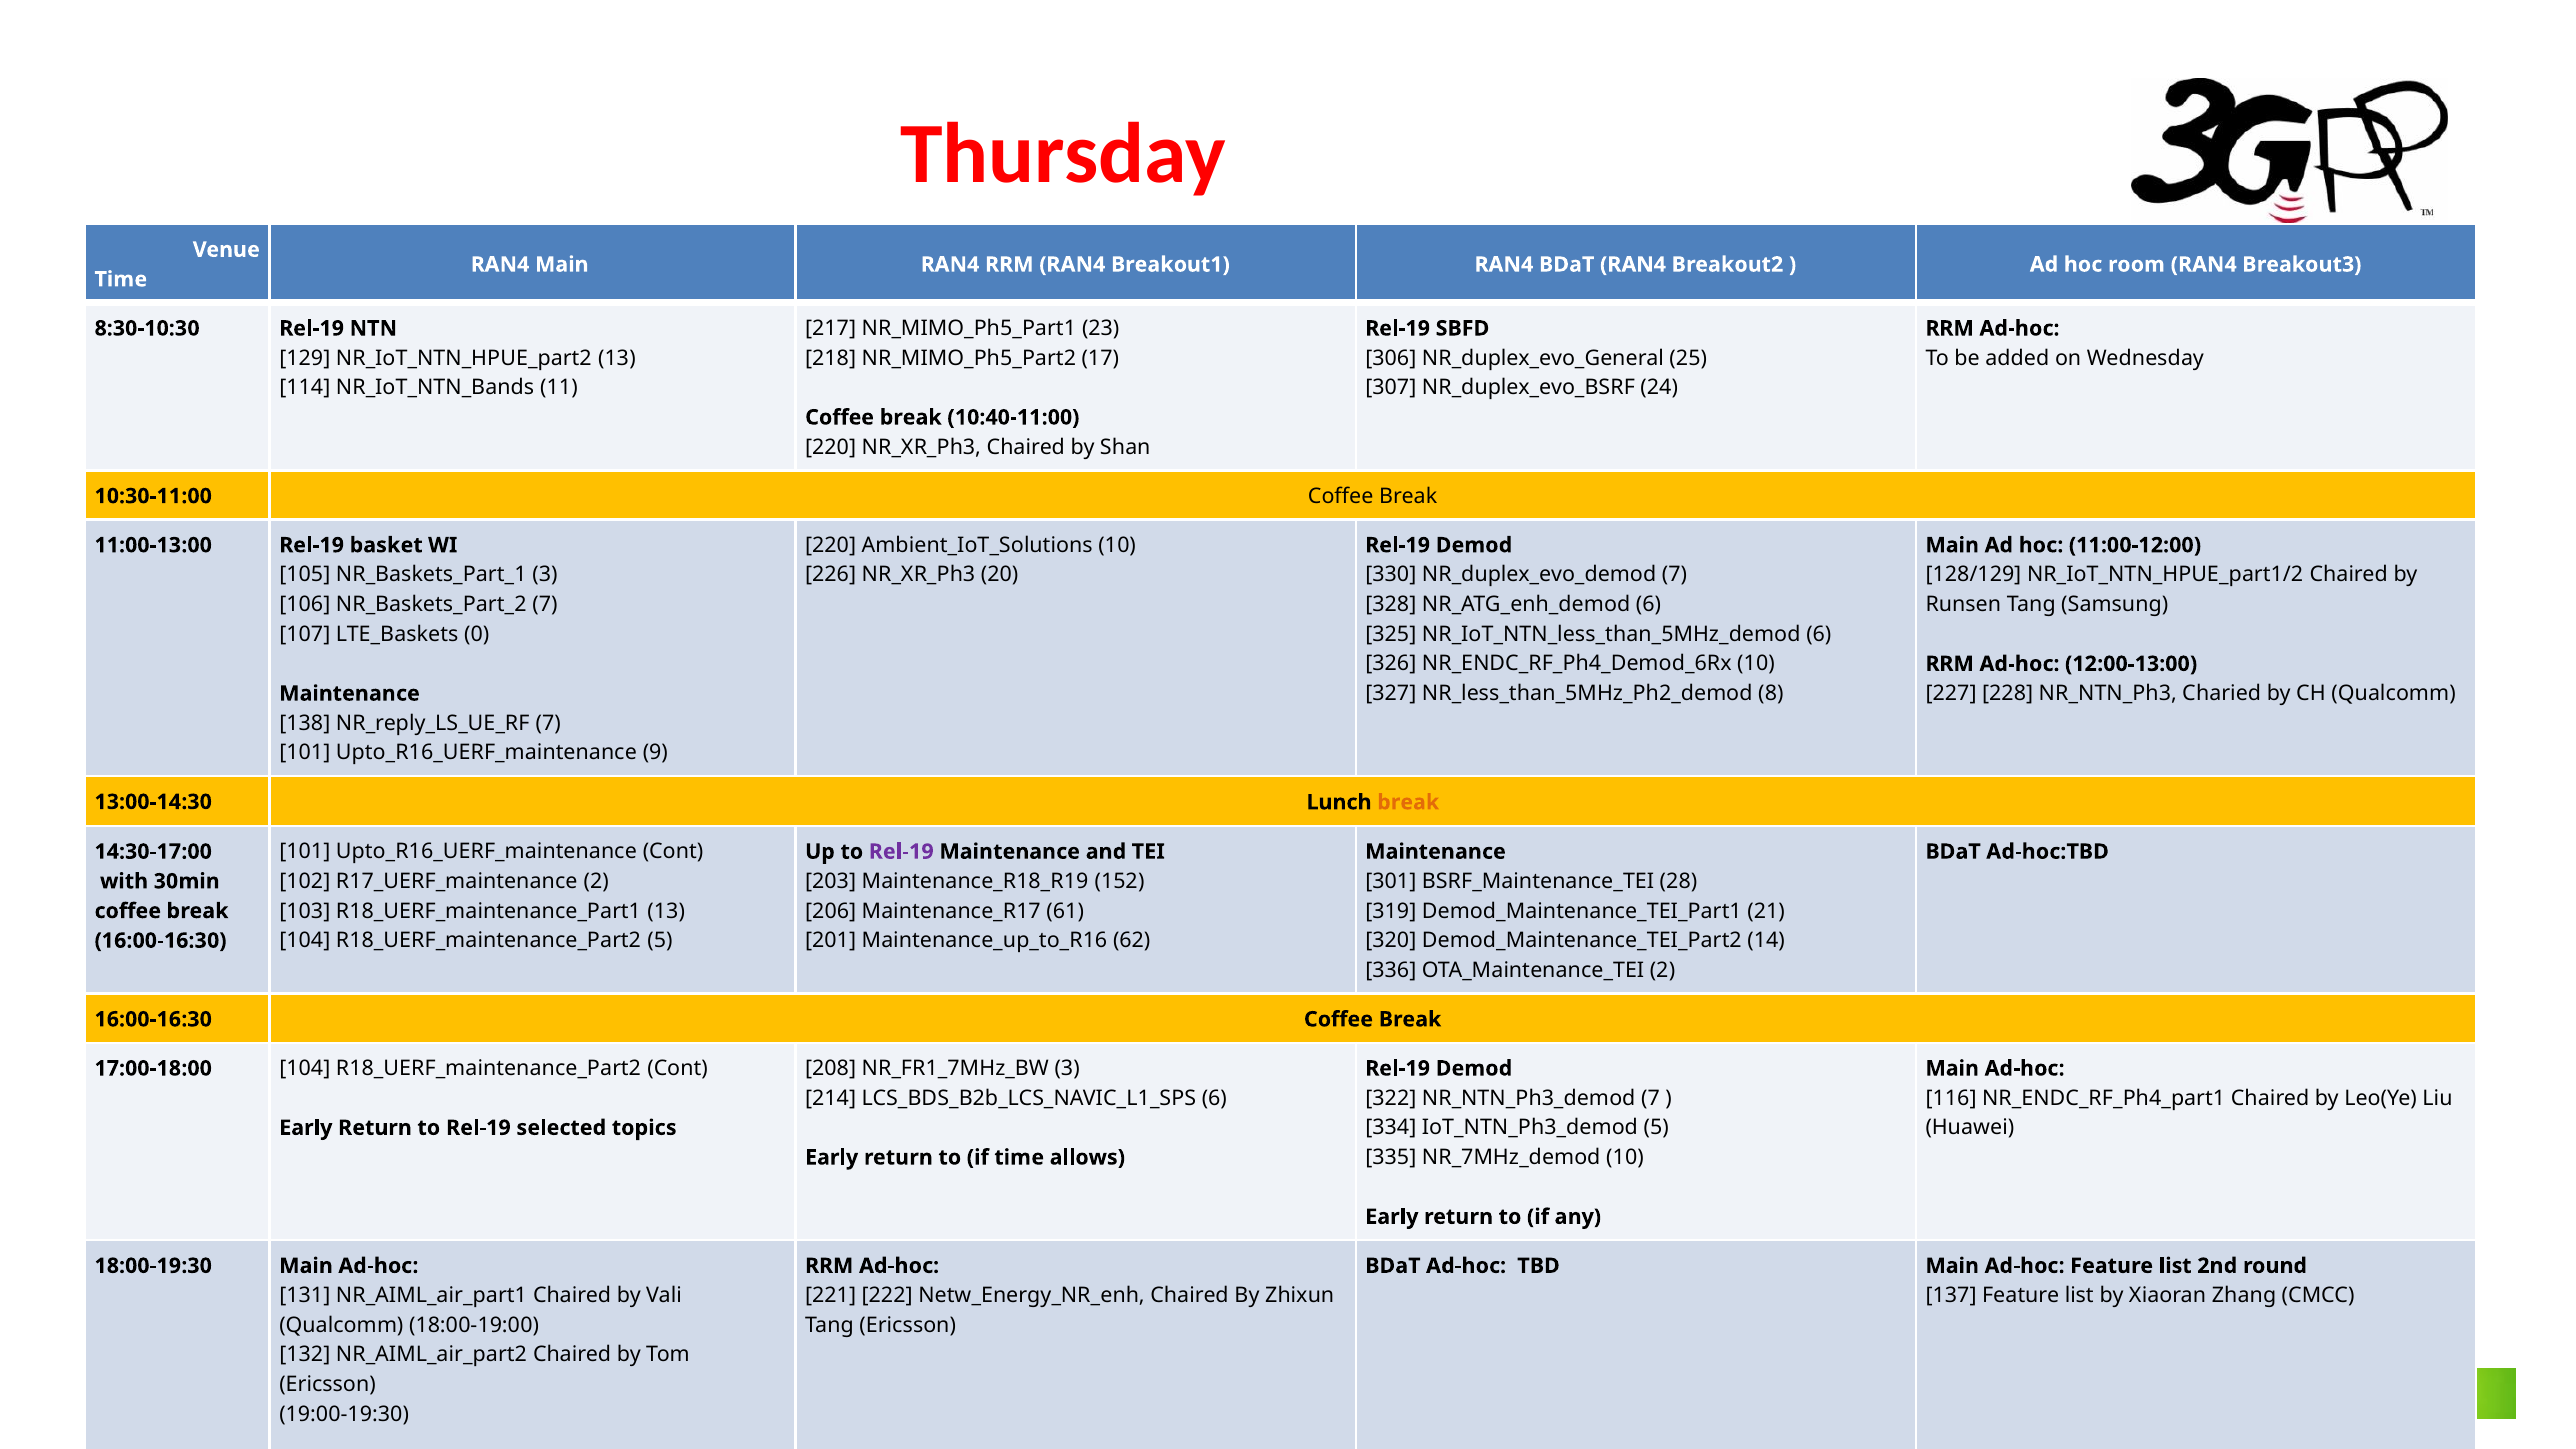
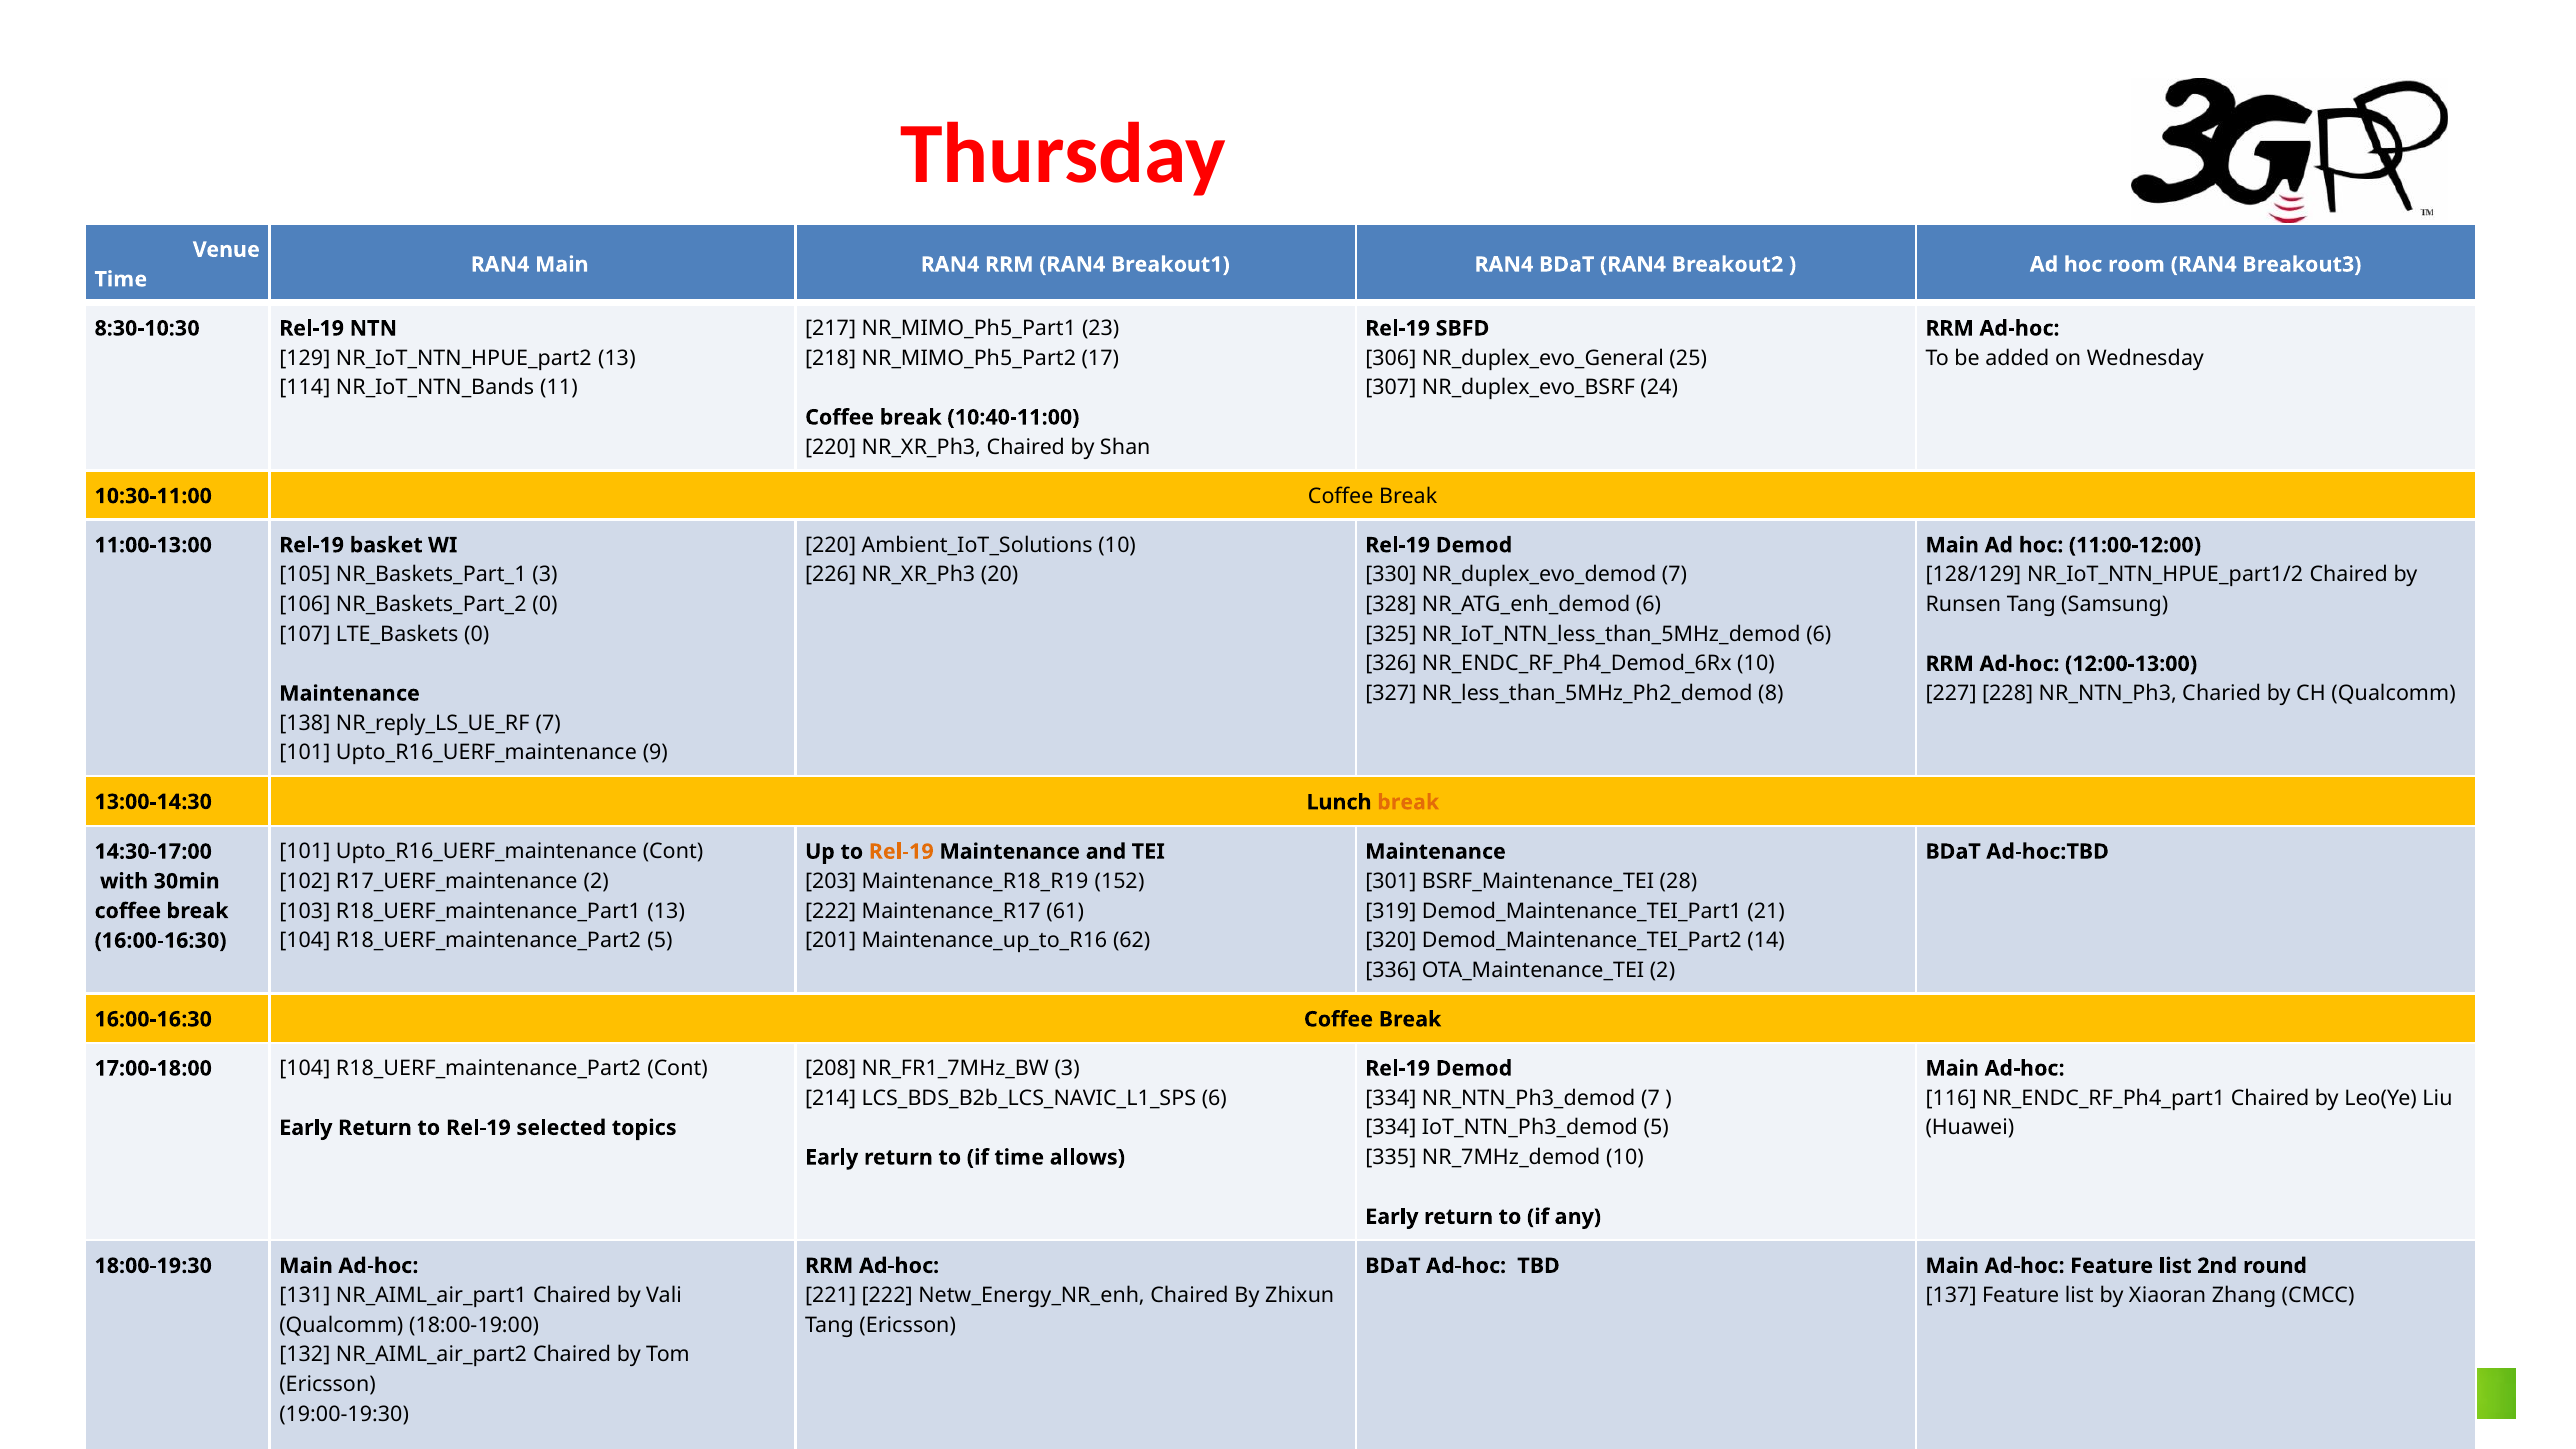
7 at (545, 605): 7 -> 0
Rel-19 at (901, 852) colour: purple -> orange
206 at (831, 911): 206 -> 222
322 at (1391, 1098): 322 -> 334
